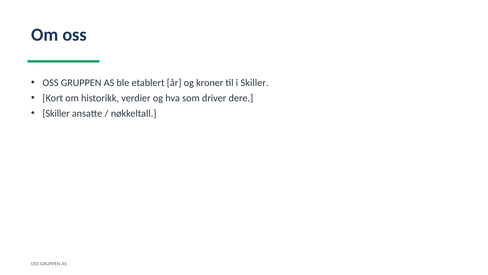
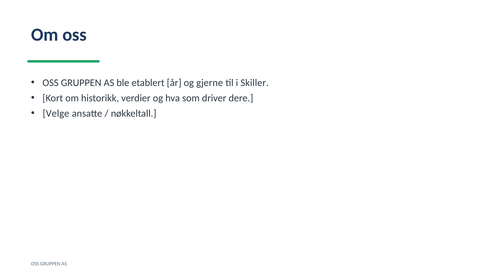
kroner: kroner -> gjerne
Skiller at (56, 113): Skiller -> Velge
